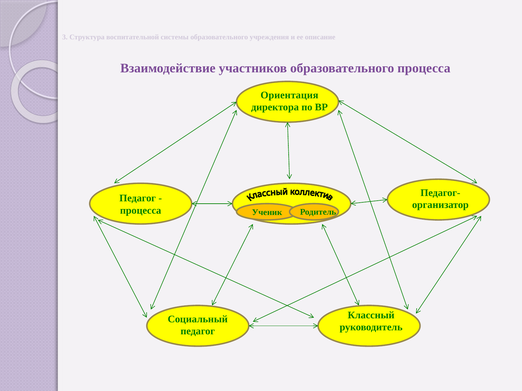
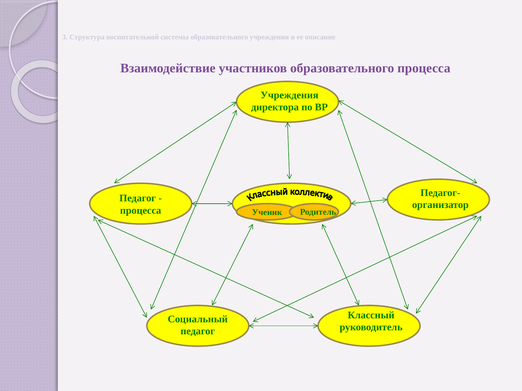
Ориентация at (289, 95): Ориентация -> Учреждения
